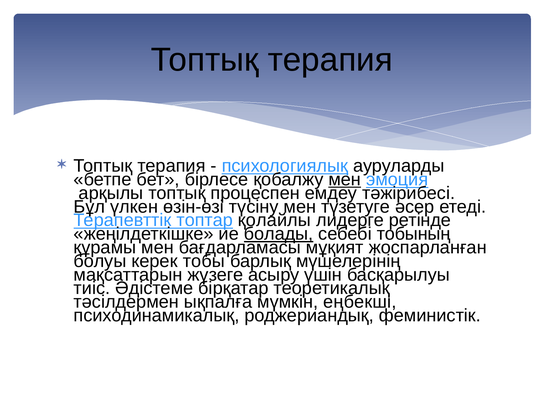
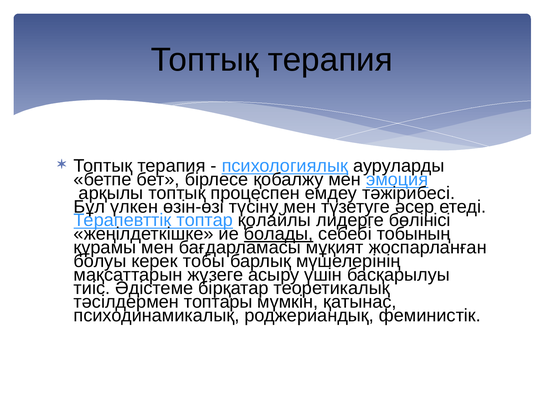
мен at (345, 179) underline: present -> none
ретінде: ретінде -> бөлінісі
ықпалға: ықпалға -> топтары
еңбекші: еңбекші -> қатынас
